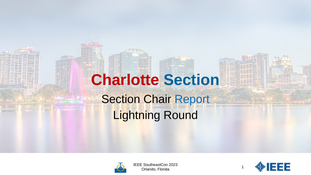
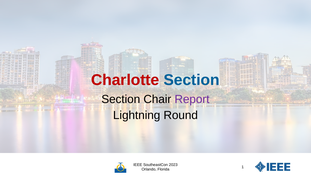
Report colour: blue -> purple
